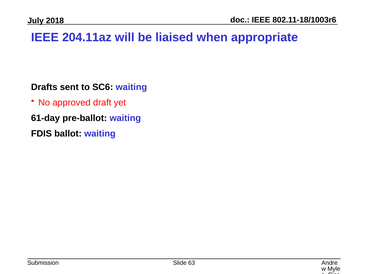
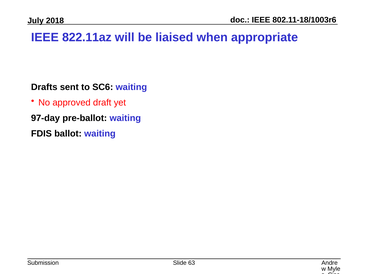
204.11az: 204.11az -> 822.11az
61-day: 61-day -> 97-day
